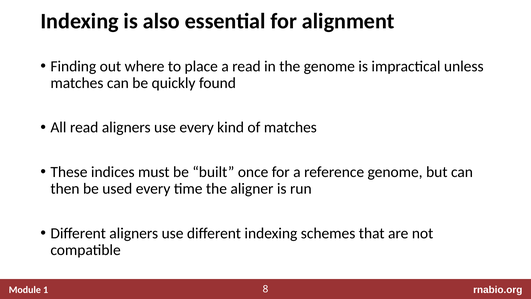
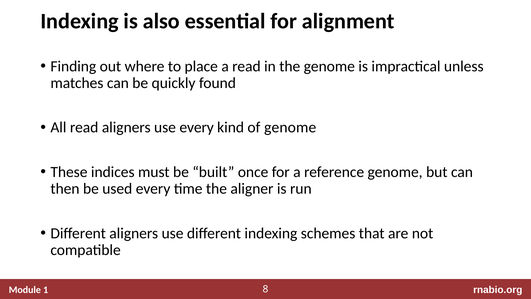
of matches: matches -> genome
